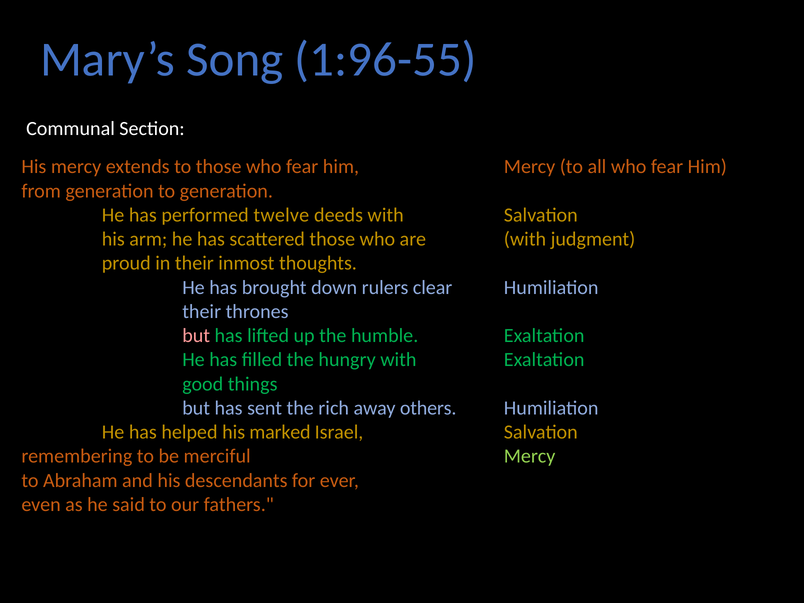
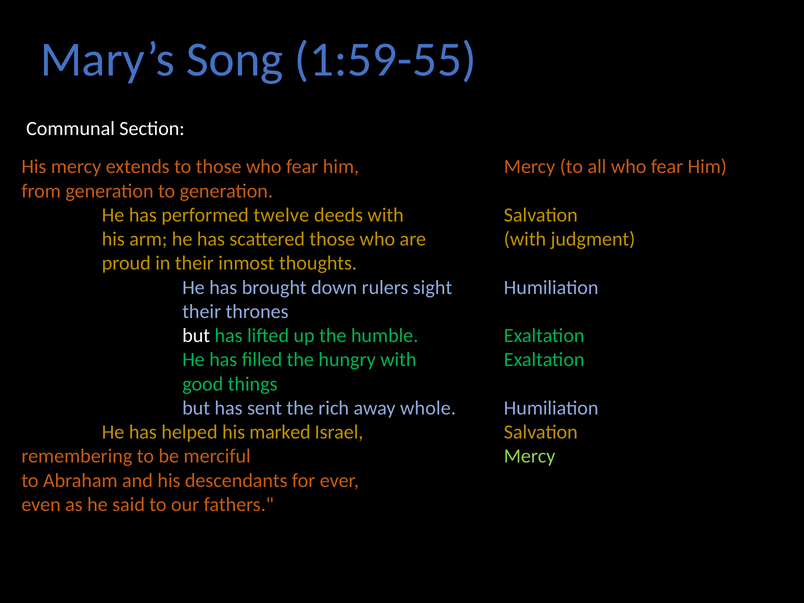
1:96-55: 1:96-55 -> 1:59-55
clear: clear -> sight
but at (196, 336) colour: pink -> white
others: others -> whole
